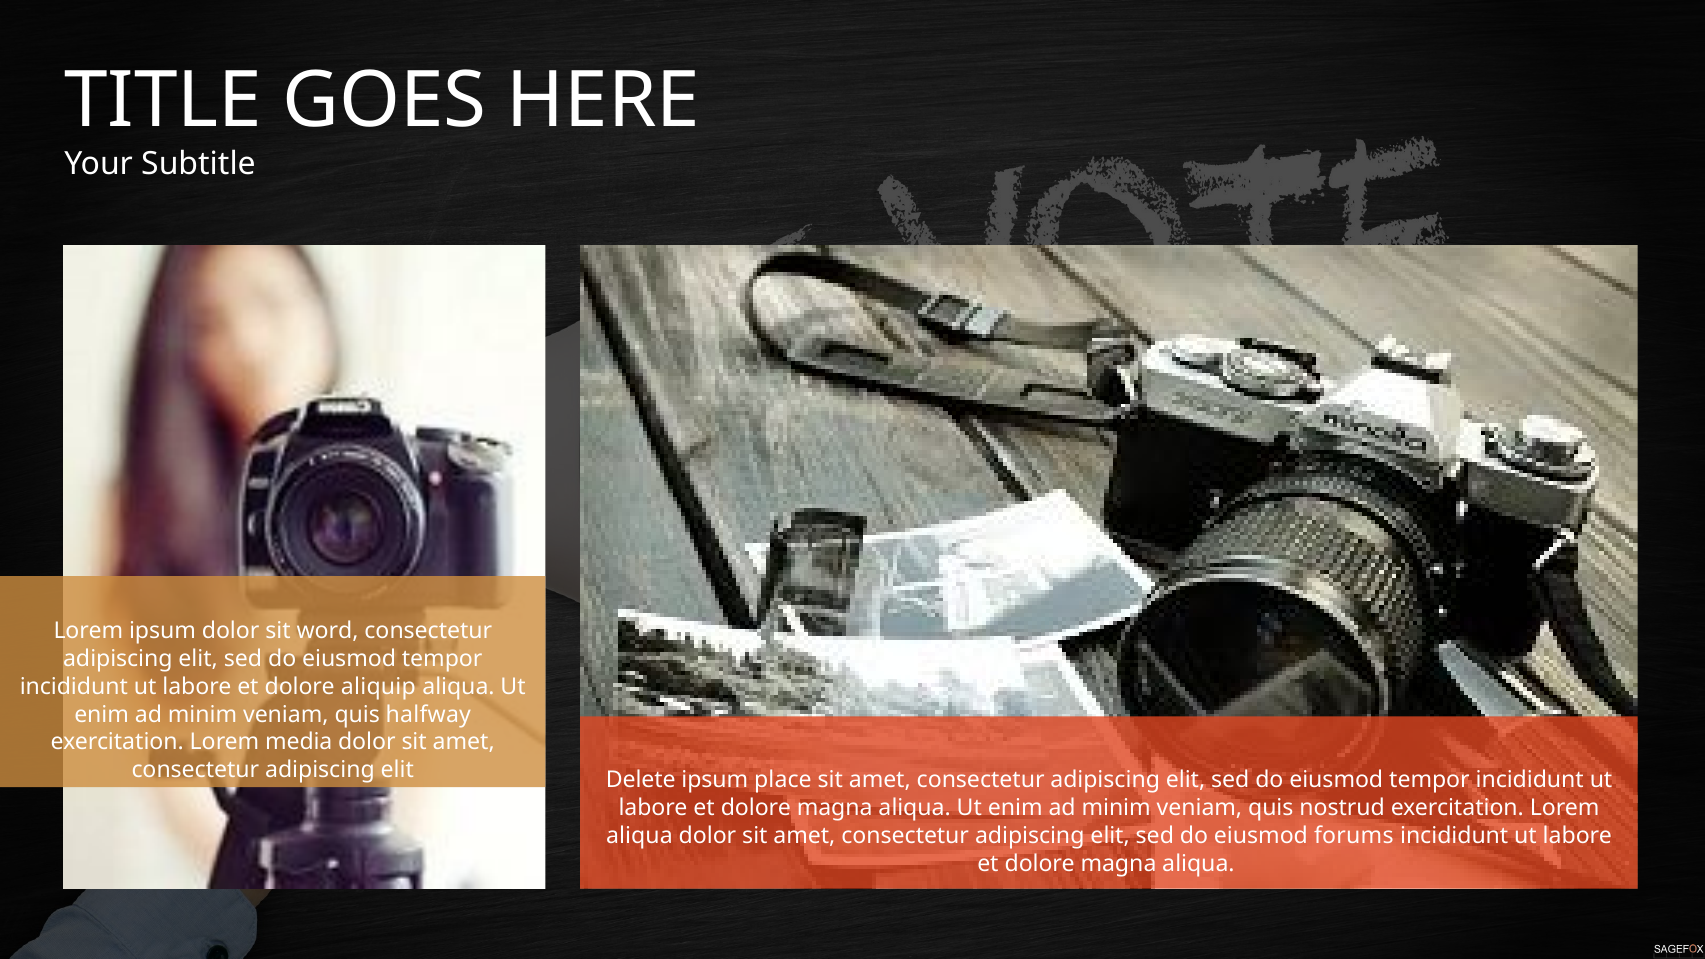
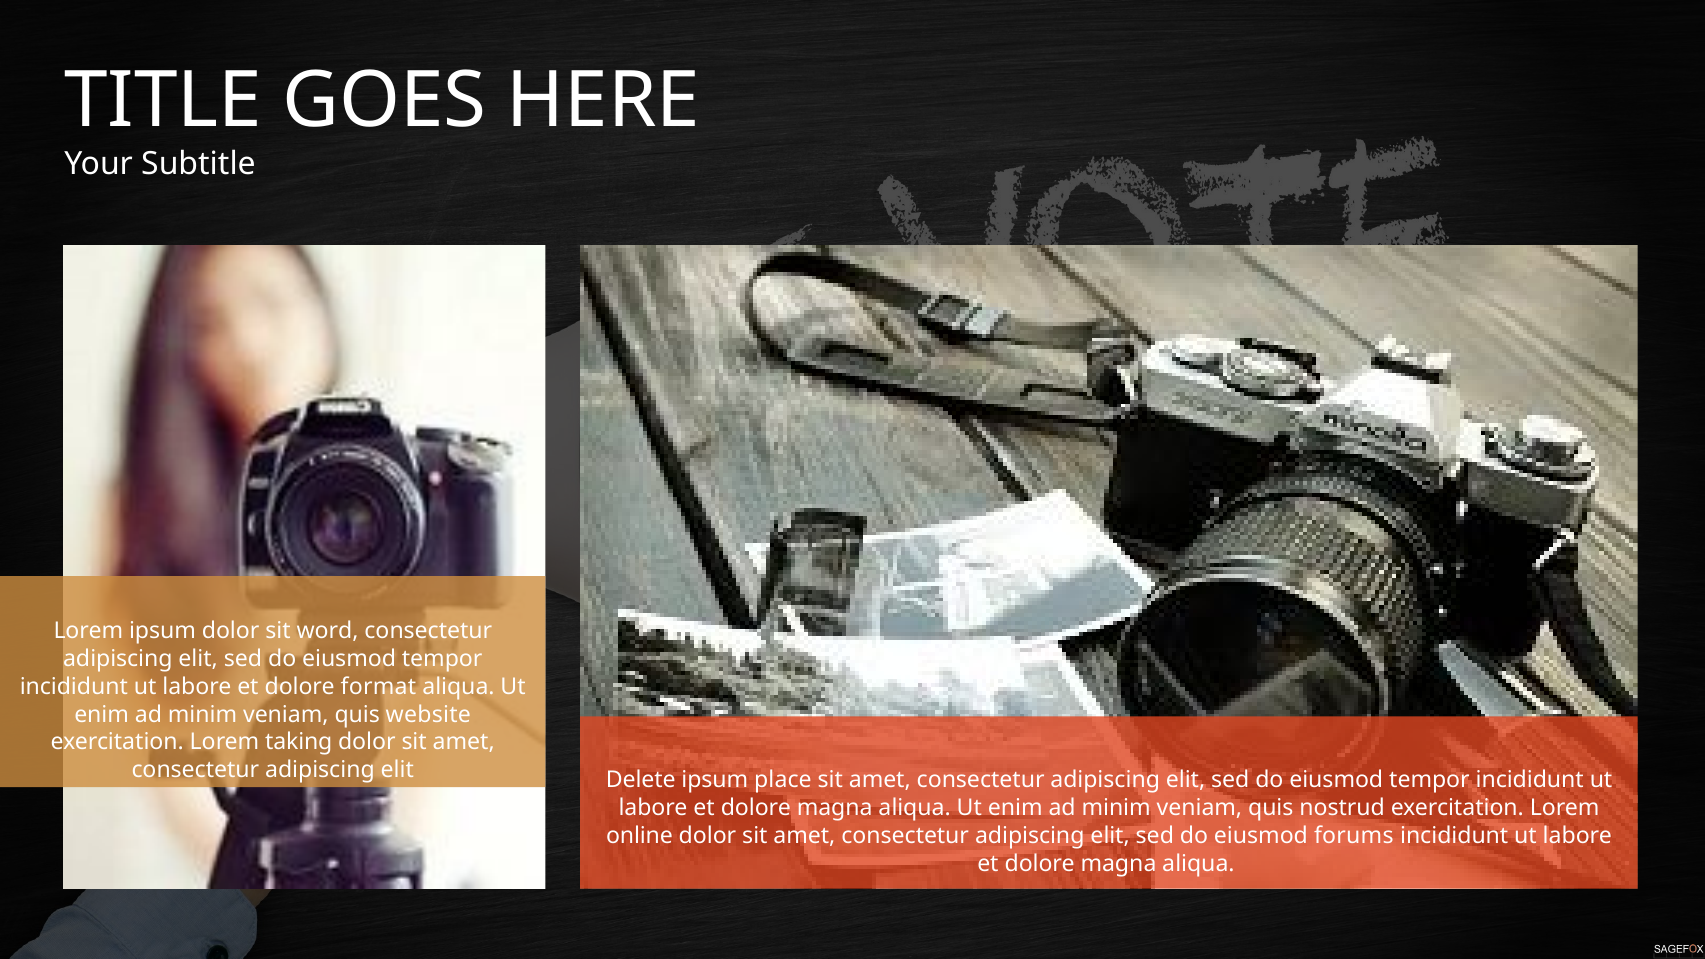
aliquip: aliquip -> format
halfway: halfway -> website
media: media -> taking
aliqua at (639, 836): aliqua -> online
